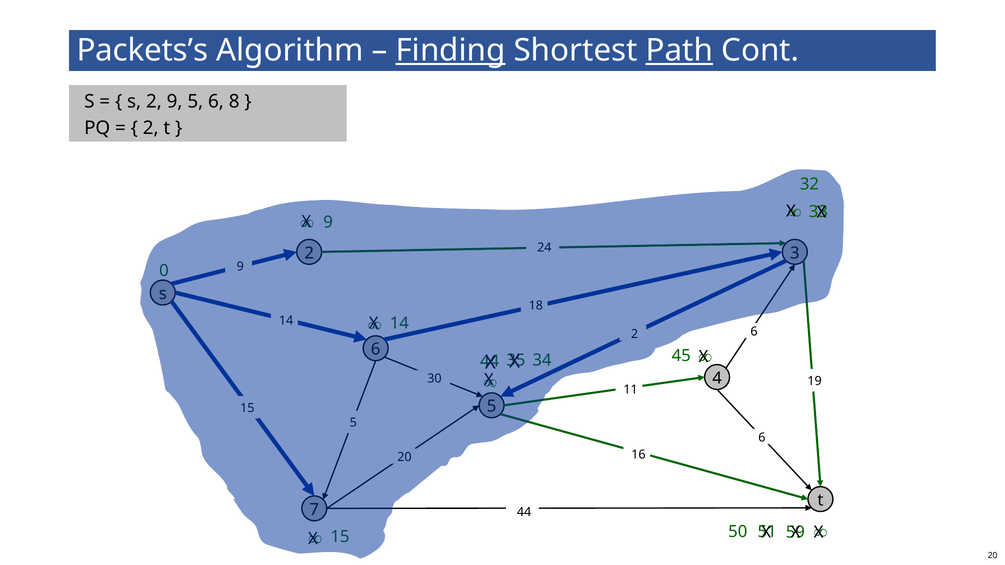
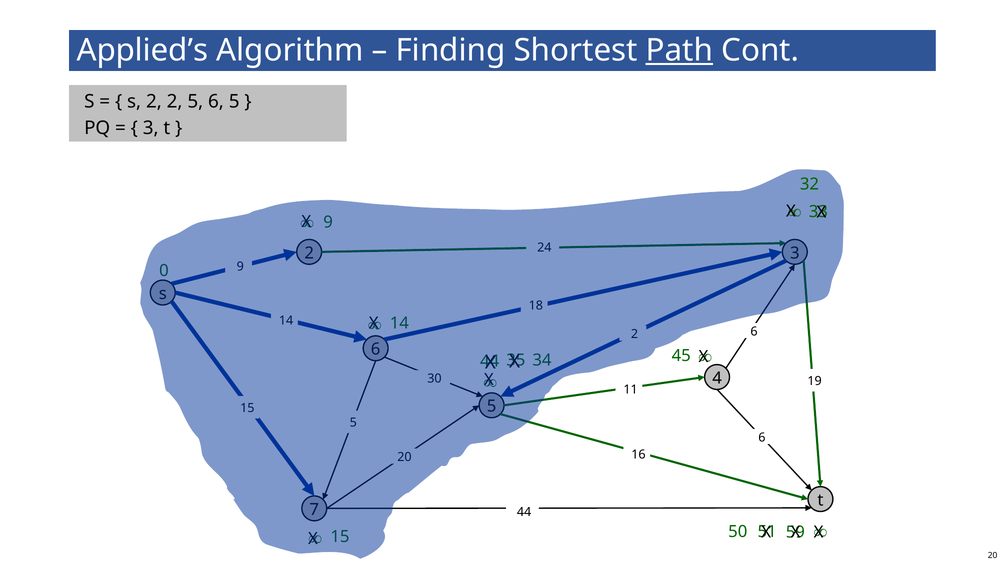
Packets’s: Packets’s -> Applied’s
Finding underline: present -> none
s 2 9: 9 -> 2
6 8: 8 -> 5
2 at (151, 128): 2 -> 3
